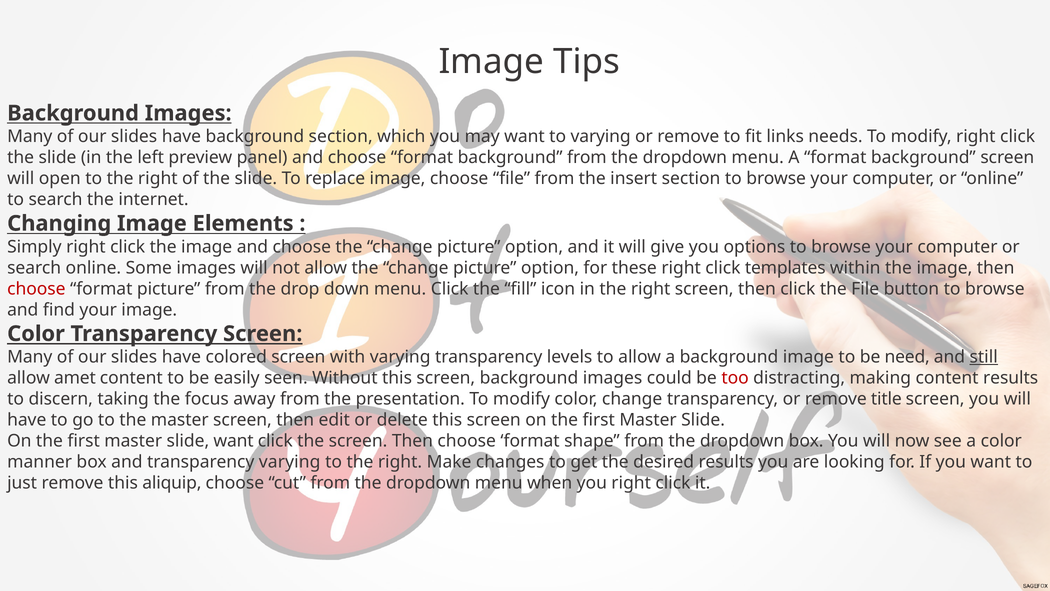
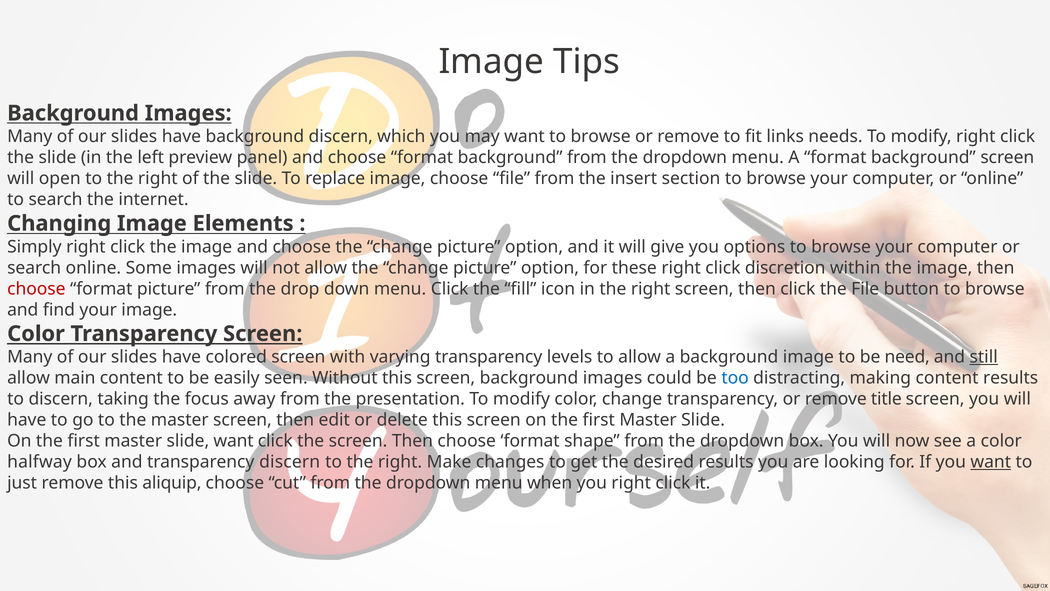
background section: section -> discern
want to varying: varying -> browse
templates: templates -> discretion
amet: amet -> main
too colour: red -> blue
manner: manner -> halfway
transparency varying: varying -> discern
want at (991, 462) underline: none -> present
